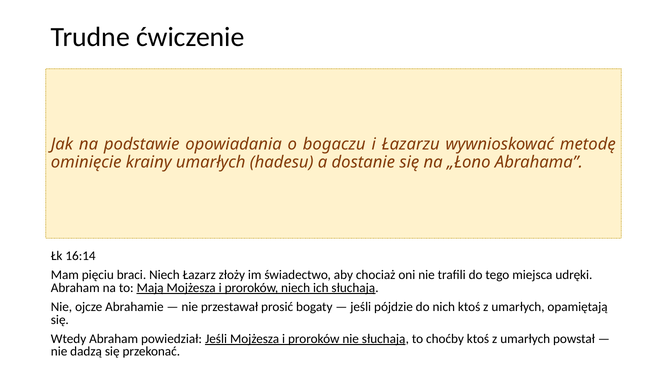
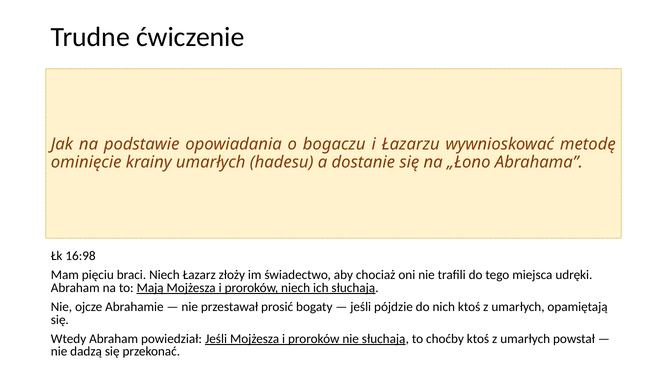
16:14: 16:14 -> 16:98
